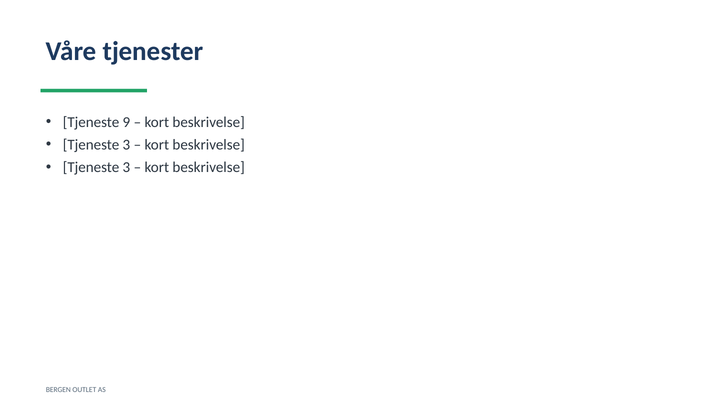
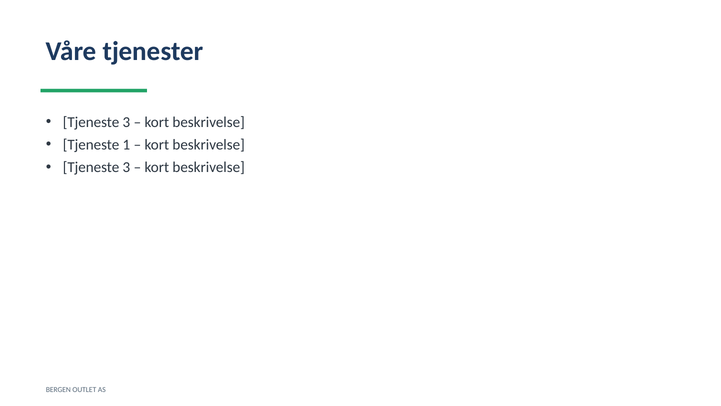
9 at (126, 122): 9 -> 3
3 at (126, 145): 3 -> 1
